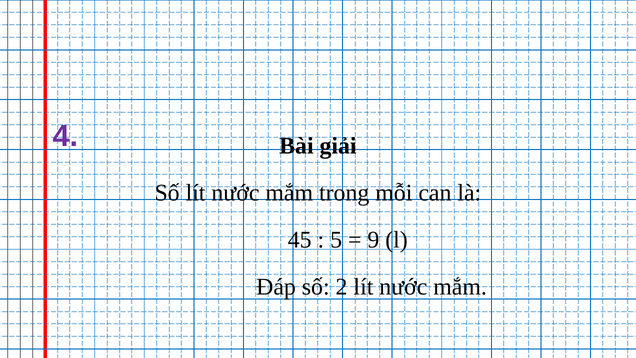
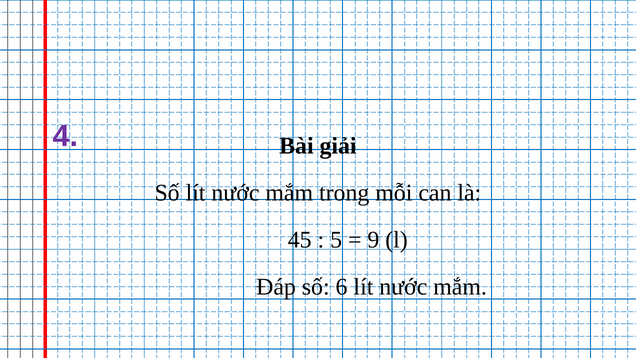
2: 2 -> 6
